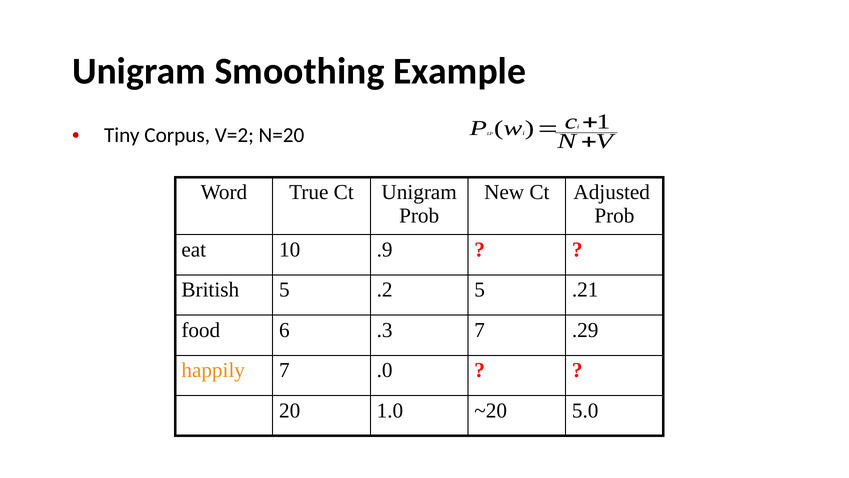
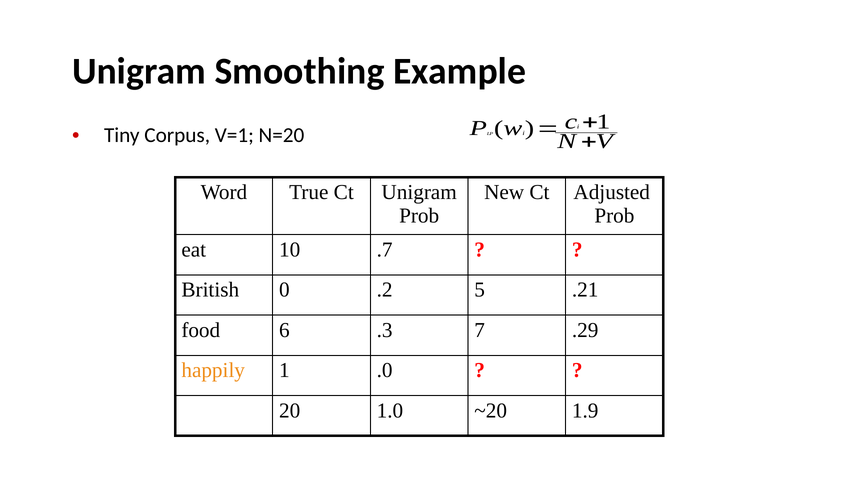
V=2: V=2 -> V=1
.9: .9 -> .7
British 5: 5 -> 0
happily 7: 7 -> 1
5.0: 5.0 -> 1.9
